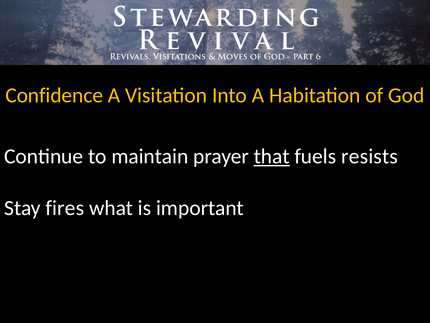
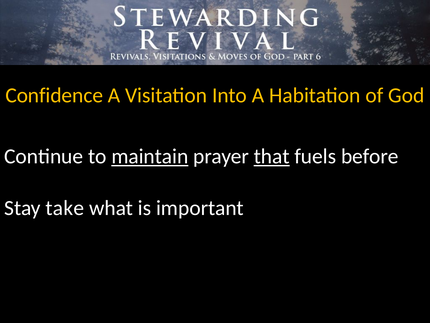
maintain underline: none -> present
resists: resists -> before
fires: fires -> take
